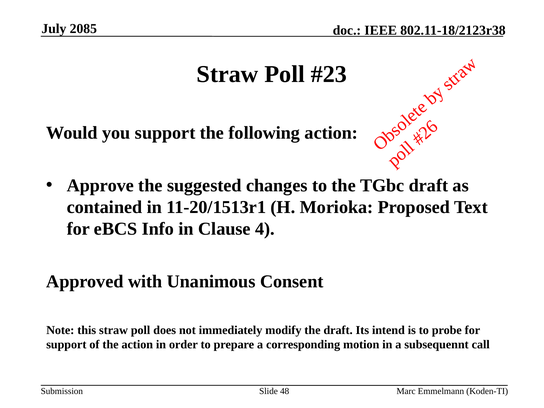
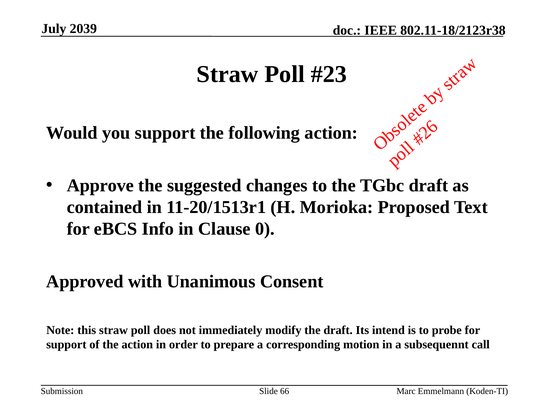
2085: 2085 -> 2039
4: 4 -> 0
48: 48 -> 66
